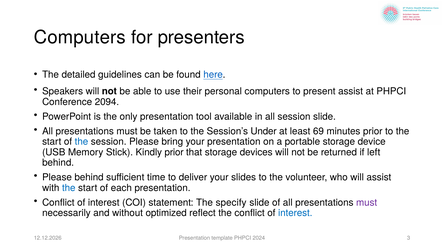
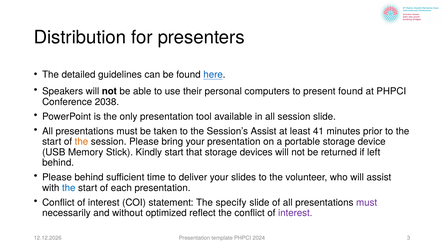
Computers at (80, 37): Computers -> Distribution
present assist: assist -> found
2094: 2094 -> 2038
Session’s Under: Under -> Assist
69: 69 -> 41
the at (81, 142) colour: blue -> orange
Kindly prior: prior -> start
interest at (295, 213) colour: blue -> purple
